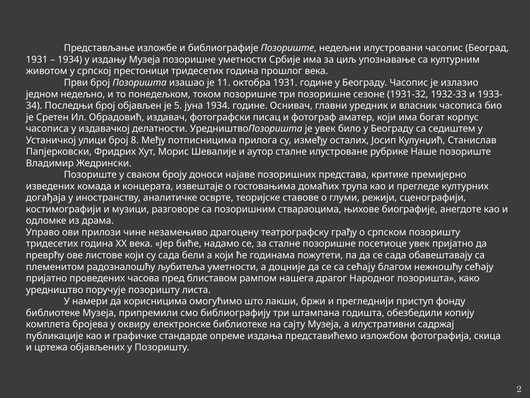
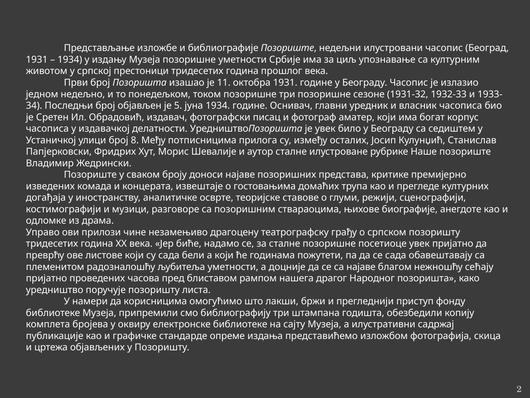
са сећају: сећају -> најаве
